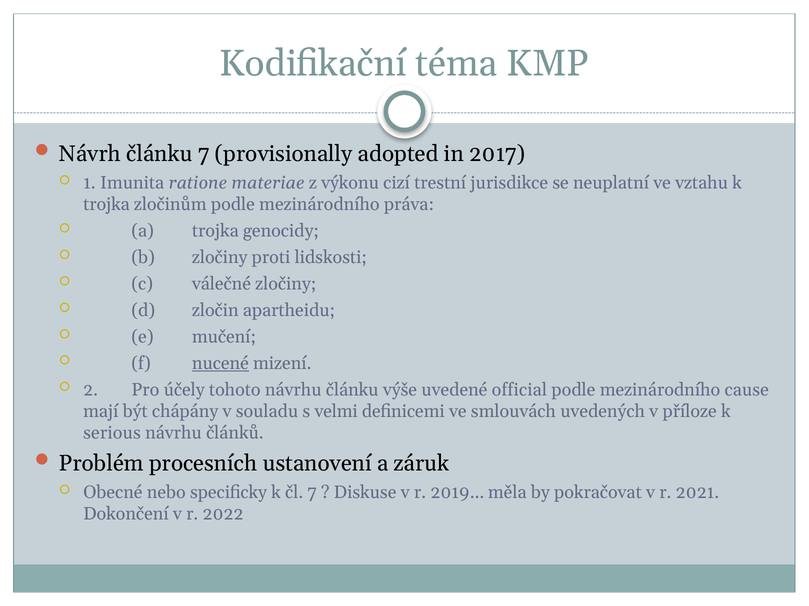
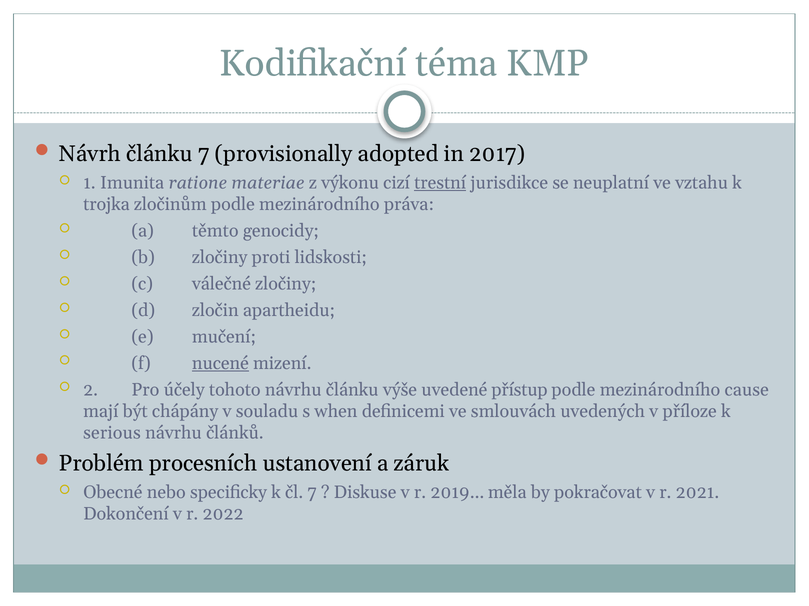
trestní underline: none -> present
a trojka: trojka -> těmto
official: official -> přístup
velmi: velmi -> when
